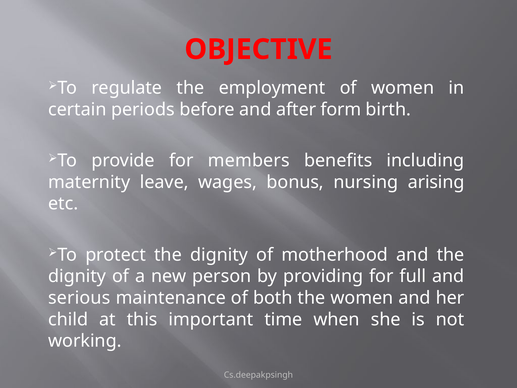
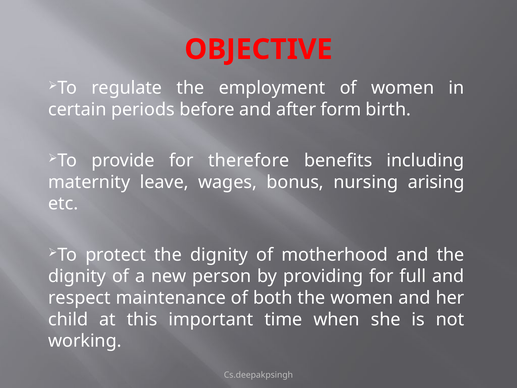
members: members -> therefore
serious: serious -> respect
